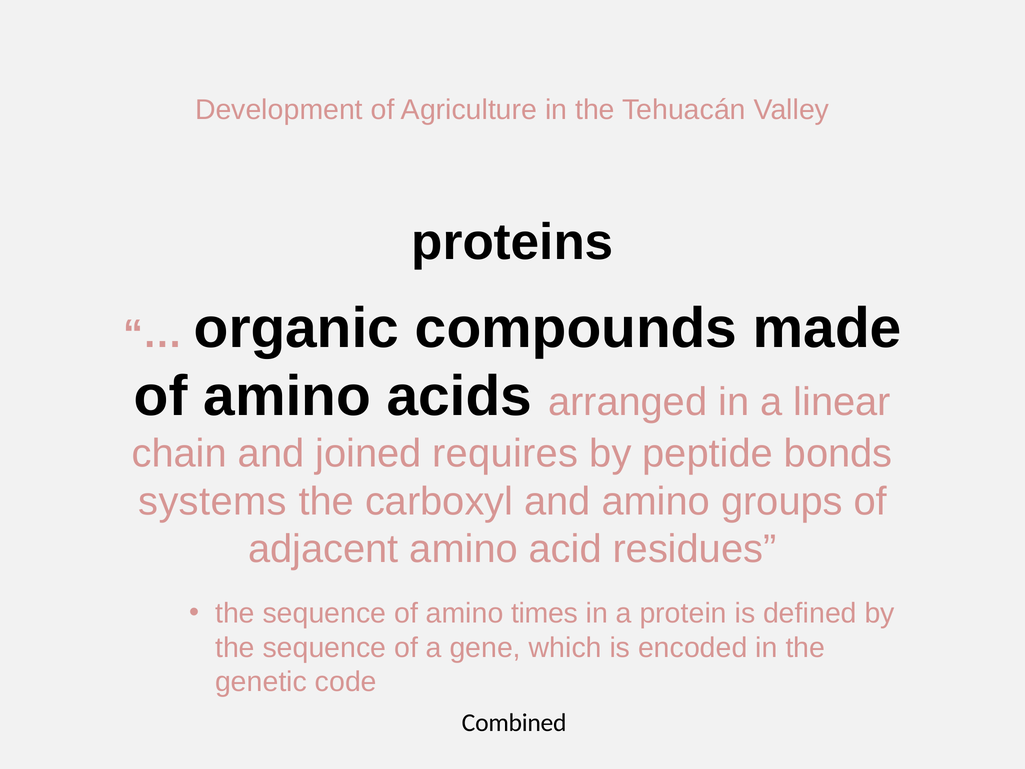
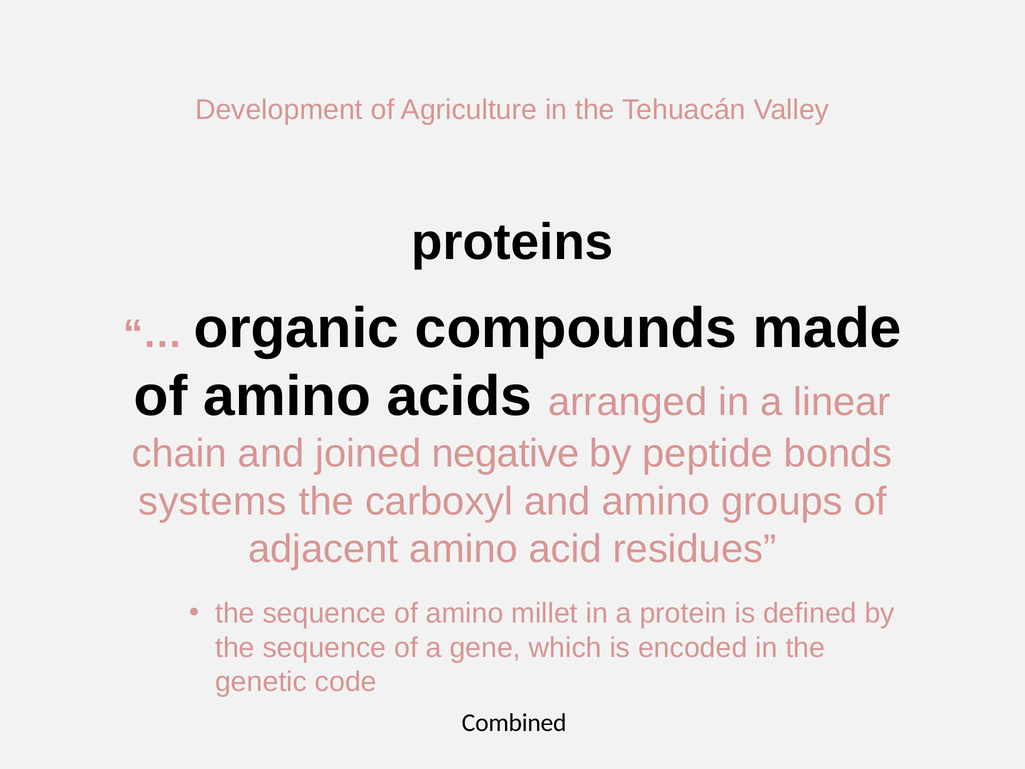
requires: requires -> negative
times: times -> millet
